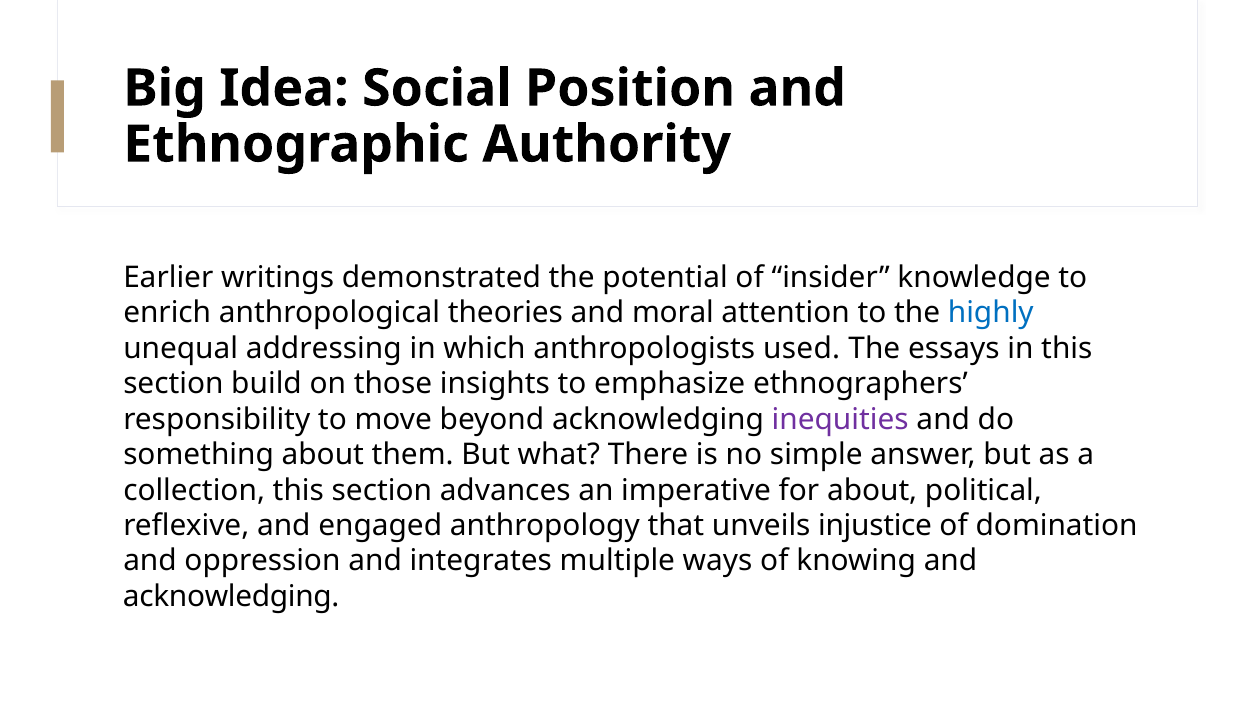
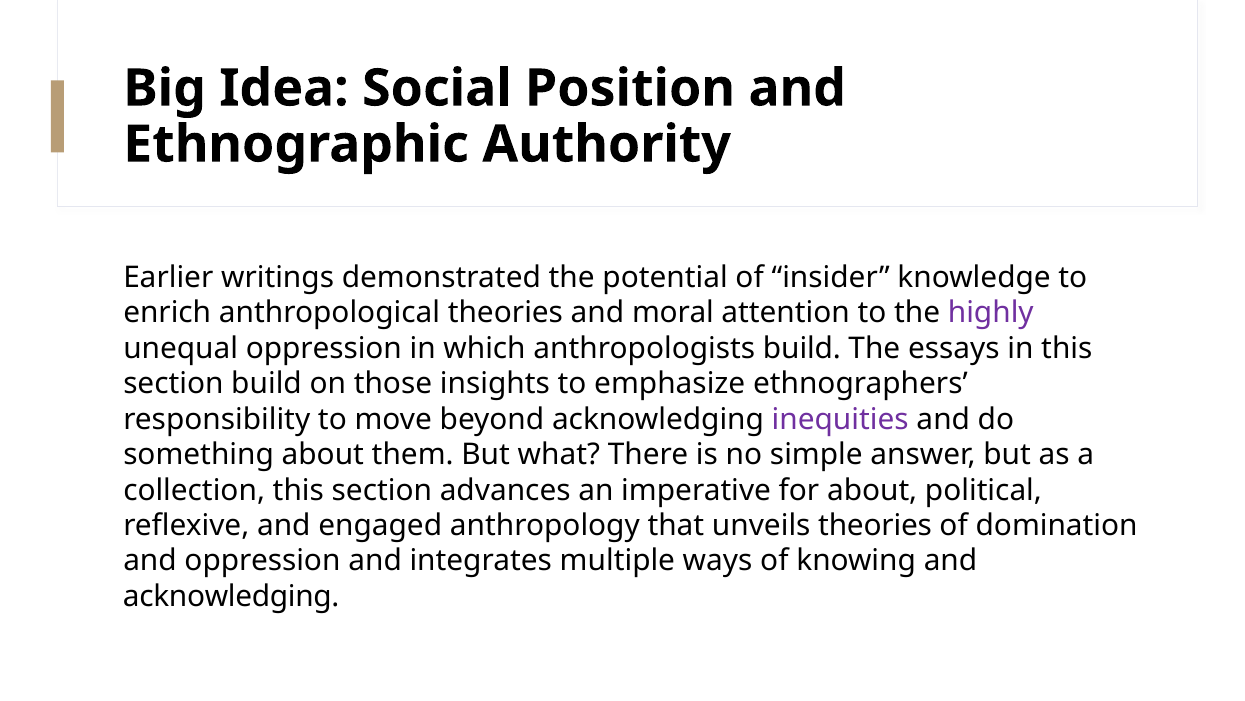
highly colour: blue -> purple
unequal addressing: addressing -> oppression
anthropologists used: used -> build
unveils injustice: injustice -> theories
